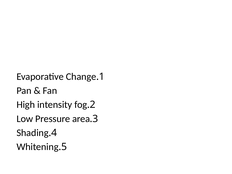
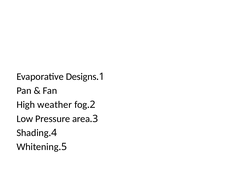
Change: Change -> Designs
intensity: intensity -> weather
